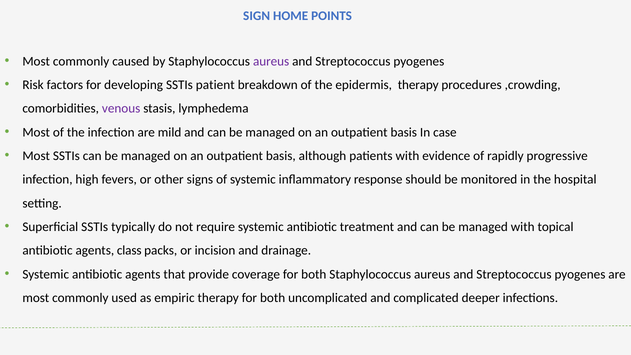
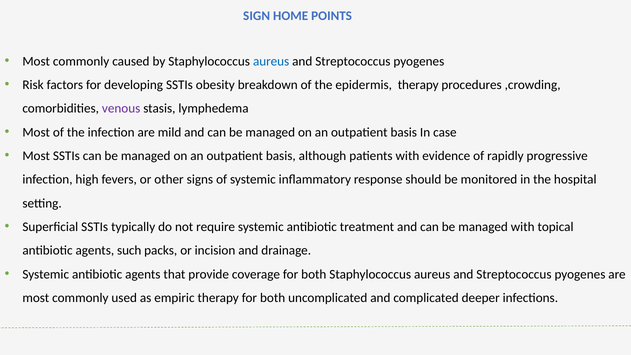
aureus at (271, 61) colour: purple -> blue
patient: patient -> obesity
class: class -> such
